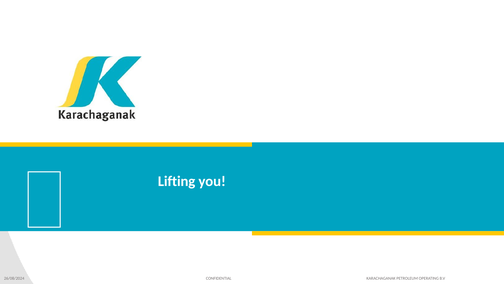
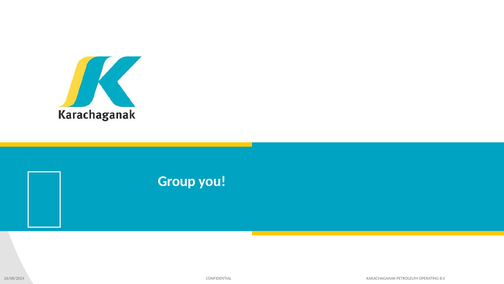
Lifting: Lifting -> Group
